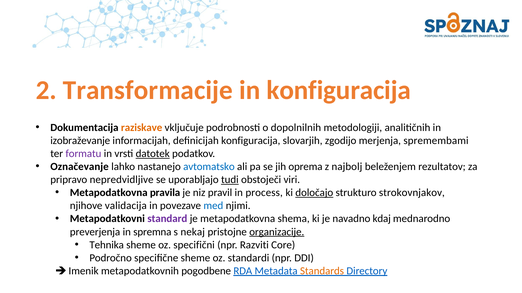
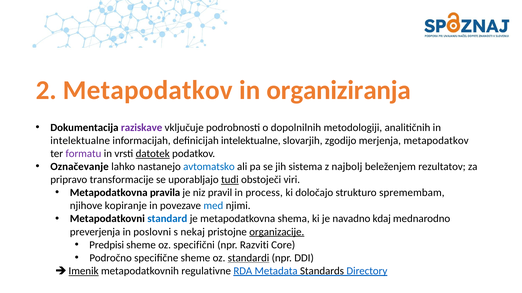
2 Transformacije: Transformacije -> Metapodatkov
in konfiguracija: konfiguracija -> organiziranja
raziskave colour: orange -> purple
izobraževanje at (80, 141): izobraževanje -> intelektualne
definicijah konfiguracija: konfiguracija -> intelektualne
merjenja spremembami: spremembami -> metapodatkov
oprema: oprema -> sistema
nepredvidljive: nepredvidljive -> transformacije
določajo underline: present -> none
strokovnjakov: strokovnjakov -> spremembam
validacija: validacija -> kopiranje
standard colour: purple -> blue
spremna: spremna -> poslovni
Tehnika: Tehnika -> Predpisi
standardi underline: none -> present
Imenik underline: none -> present
pogodbene: pogodbene -> regulativne
Standards colour: orange -> black
